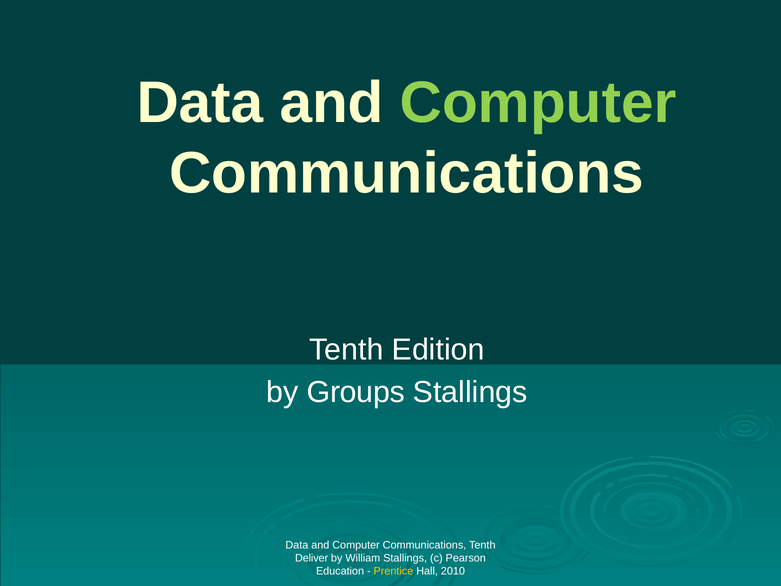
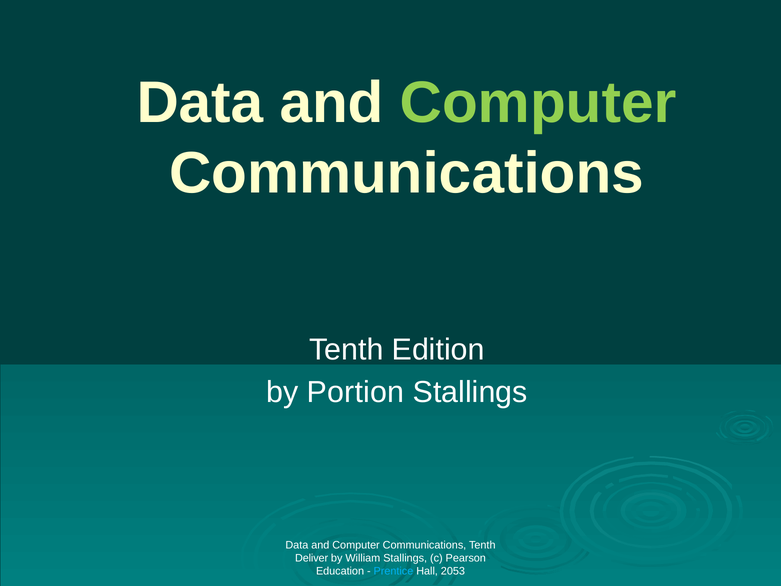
Groups: Groups -> Portion
Prentice colour: yellow -> light blue
2010: 2010 -> 2053
